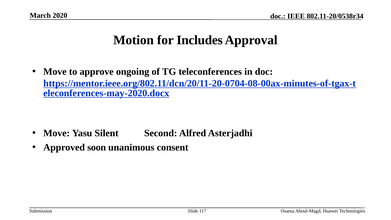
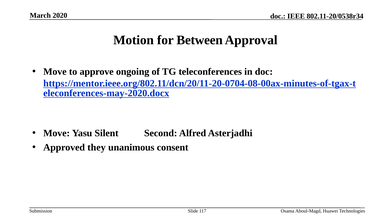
Includes: Includes -> Between
soon: soon -> they
